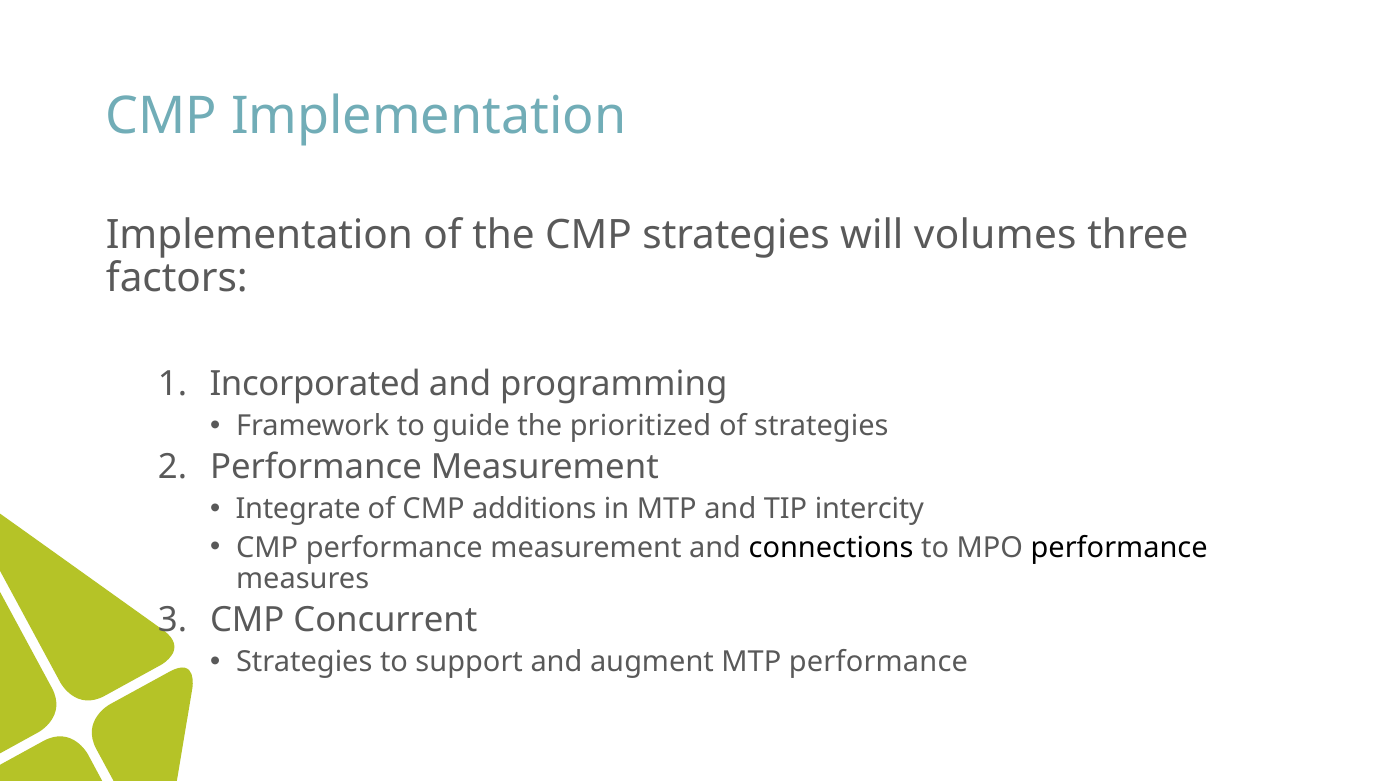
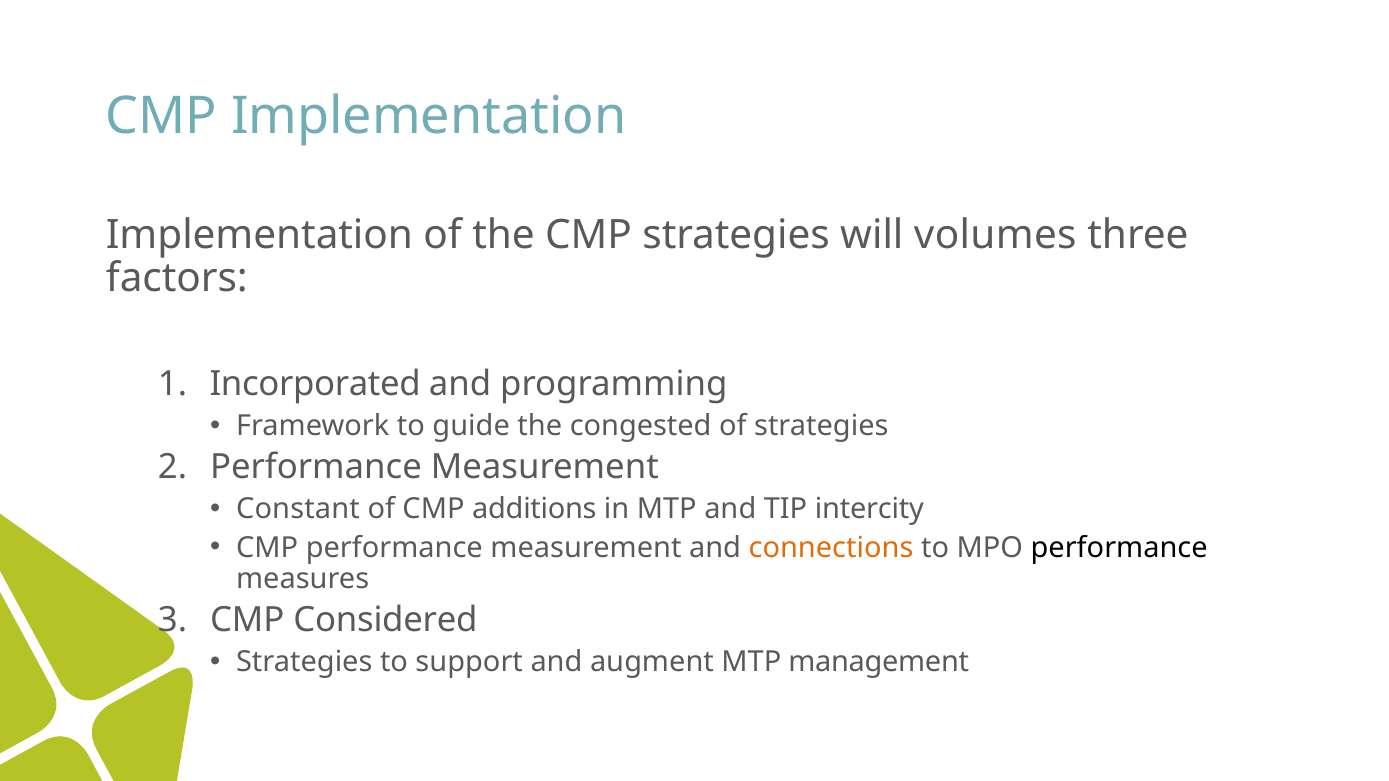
prioritized: prioritized -> congested
Integrate: Integrate -> Constant
connections colour: black -> orange
Concurrent: Concurrent -> Considered
MTP performance: performance -> management
